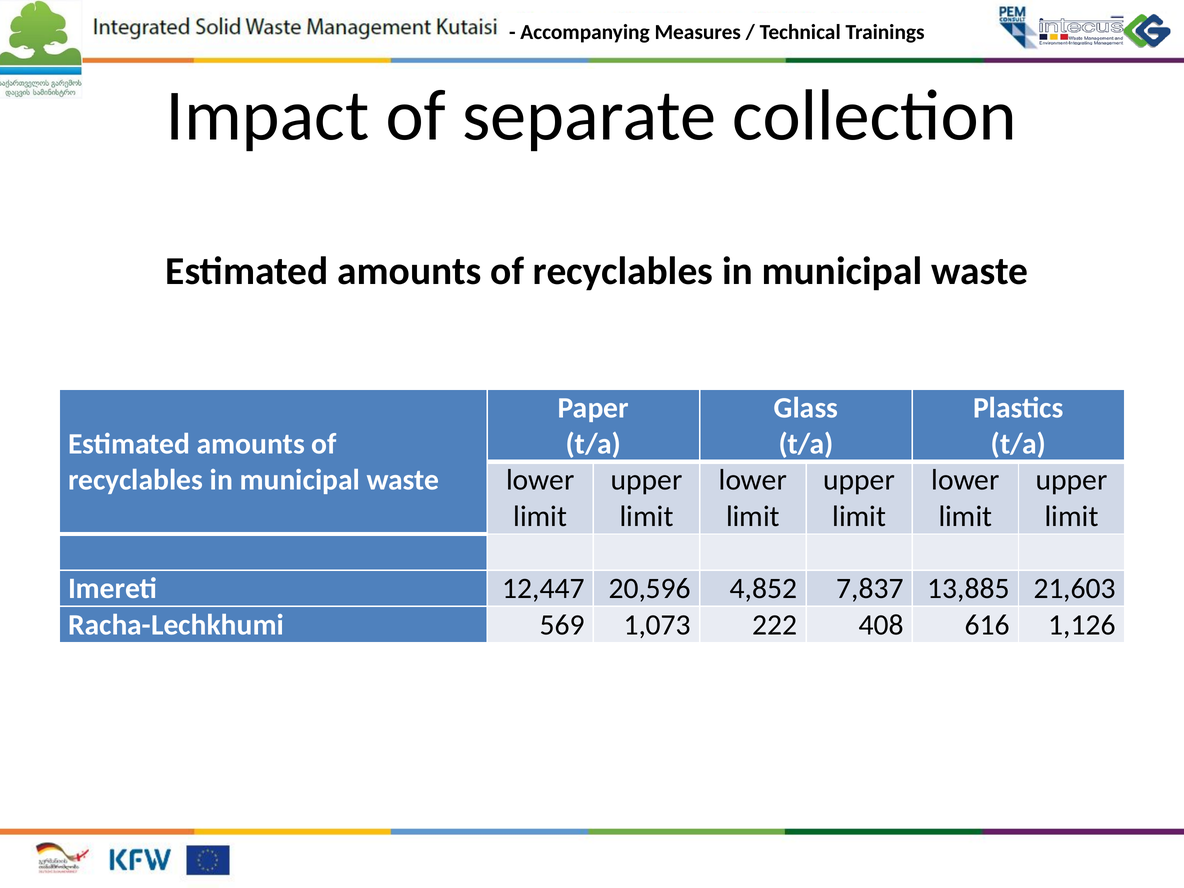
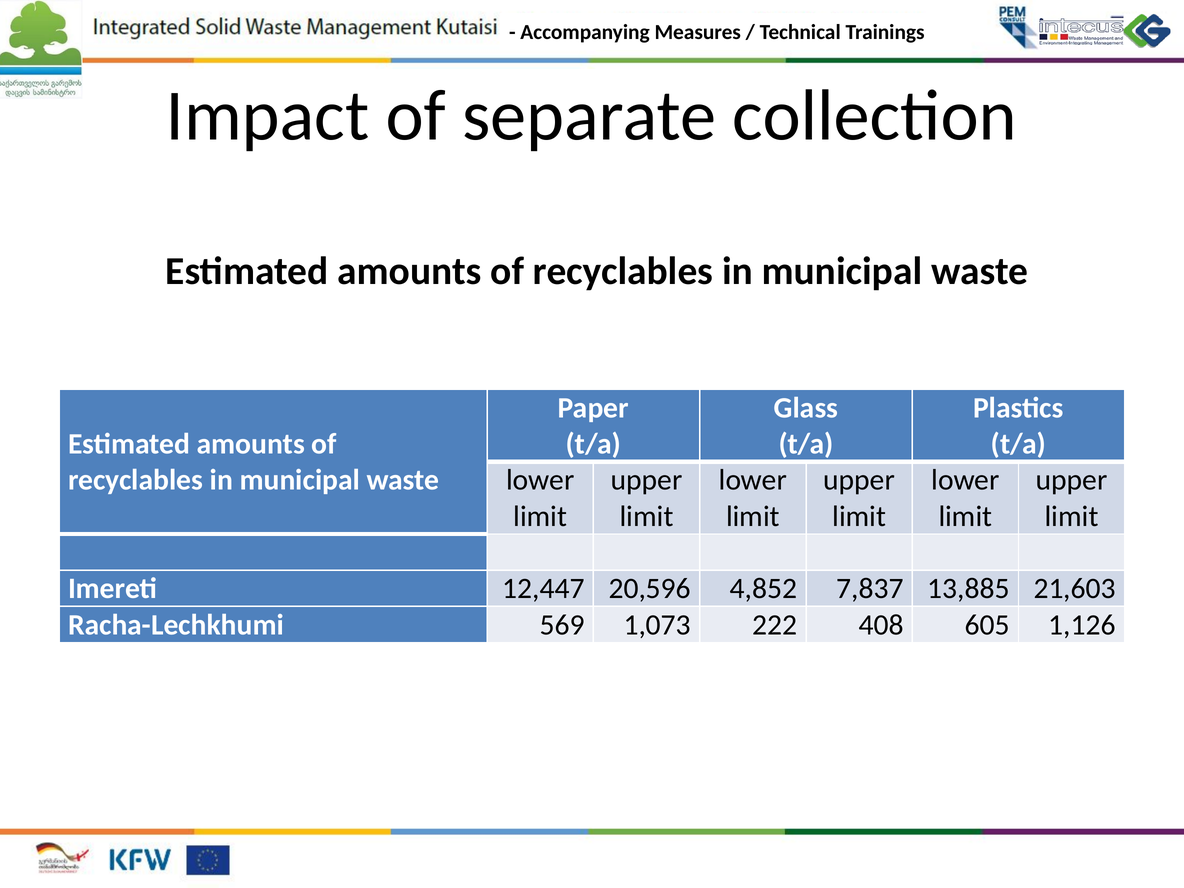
616: 616 -> 605
